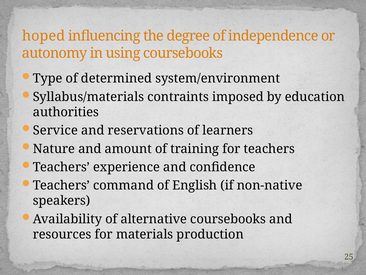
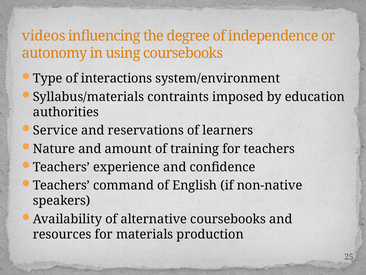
hoped: hoped -> videos
determined: determined -> interactions
